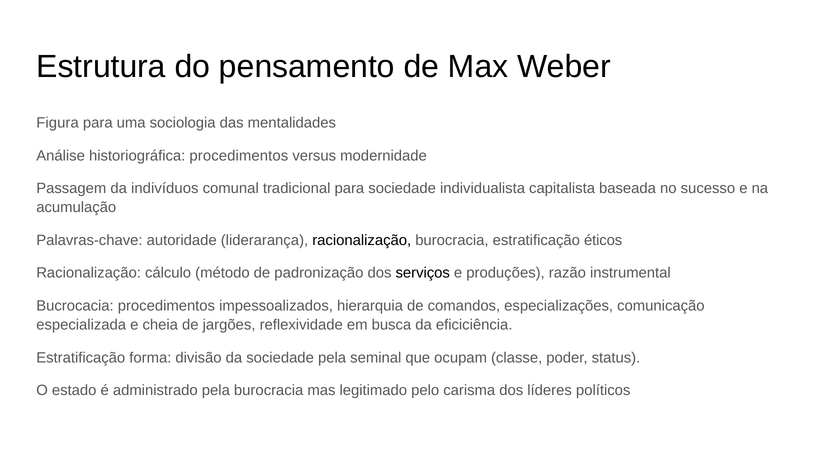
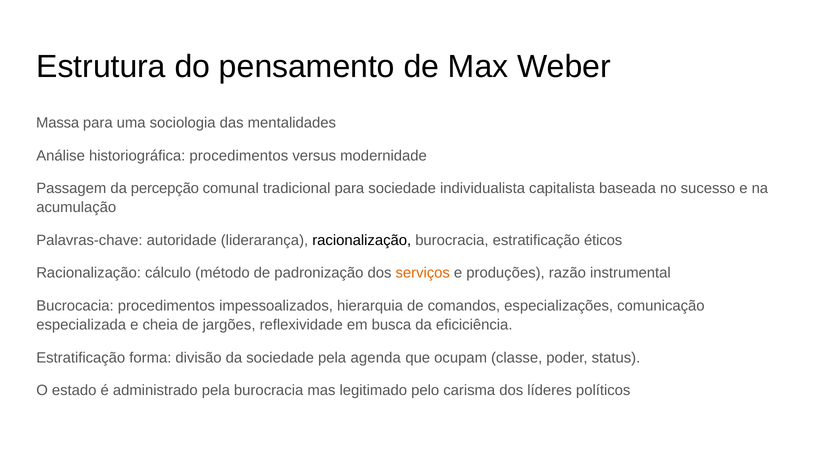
Figura: Figura -> Massa
indivíduos: indivíduos -> percepção
serviços colour: black -> orange
seminal: seminal -> agenda
